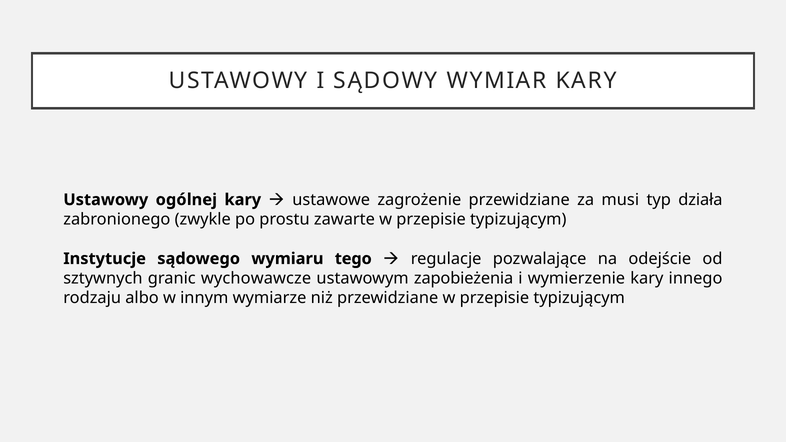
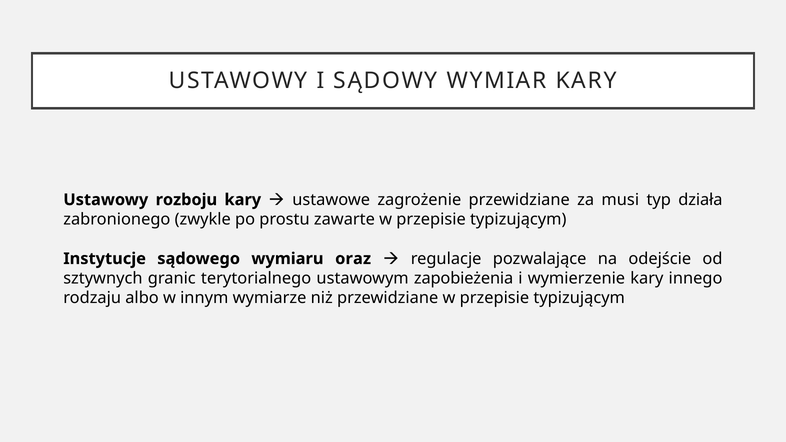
ogólnej: ogólnej -> rozboju
tego: tego -> oraz
wychowawcze: wychowawcze -> terytorialnego
